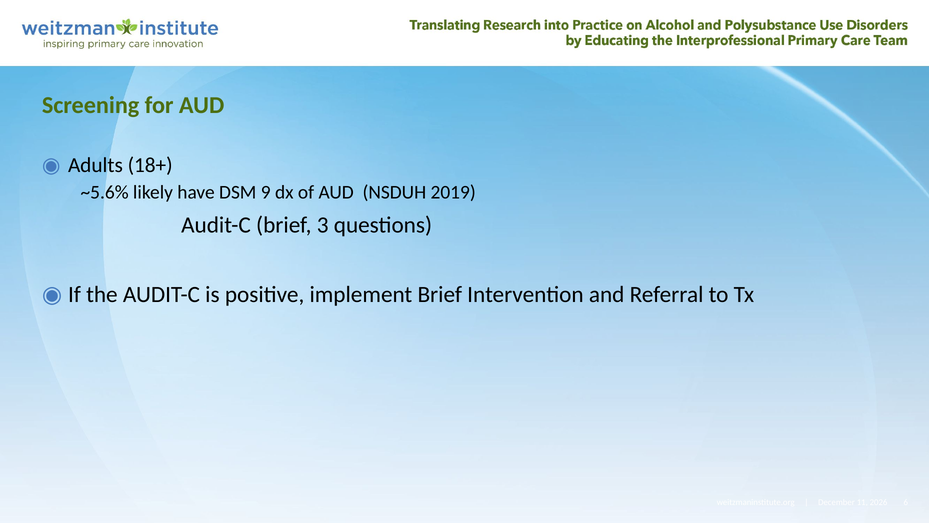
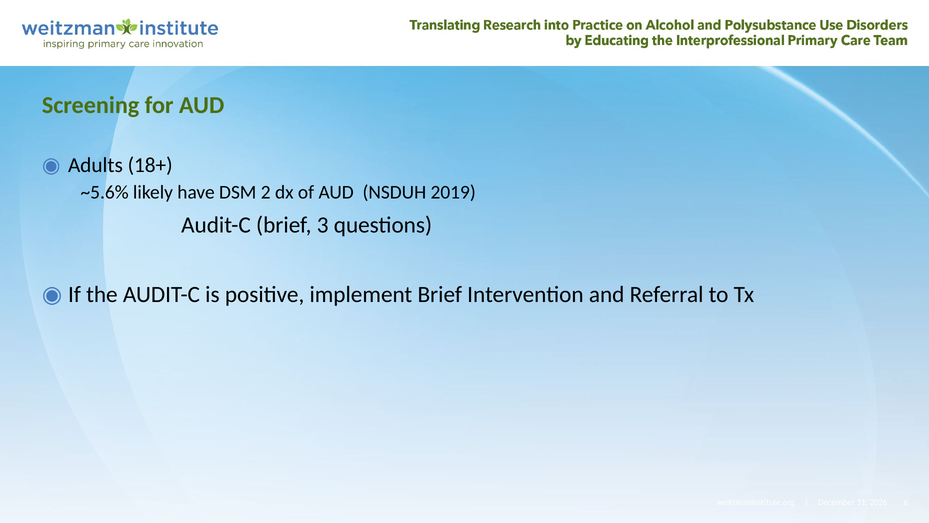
9: 9 -> 2
